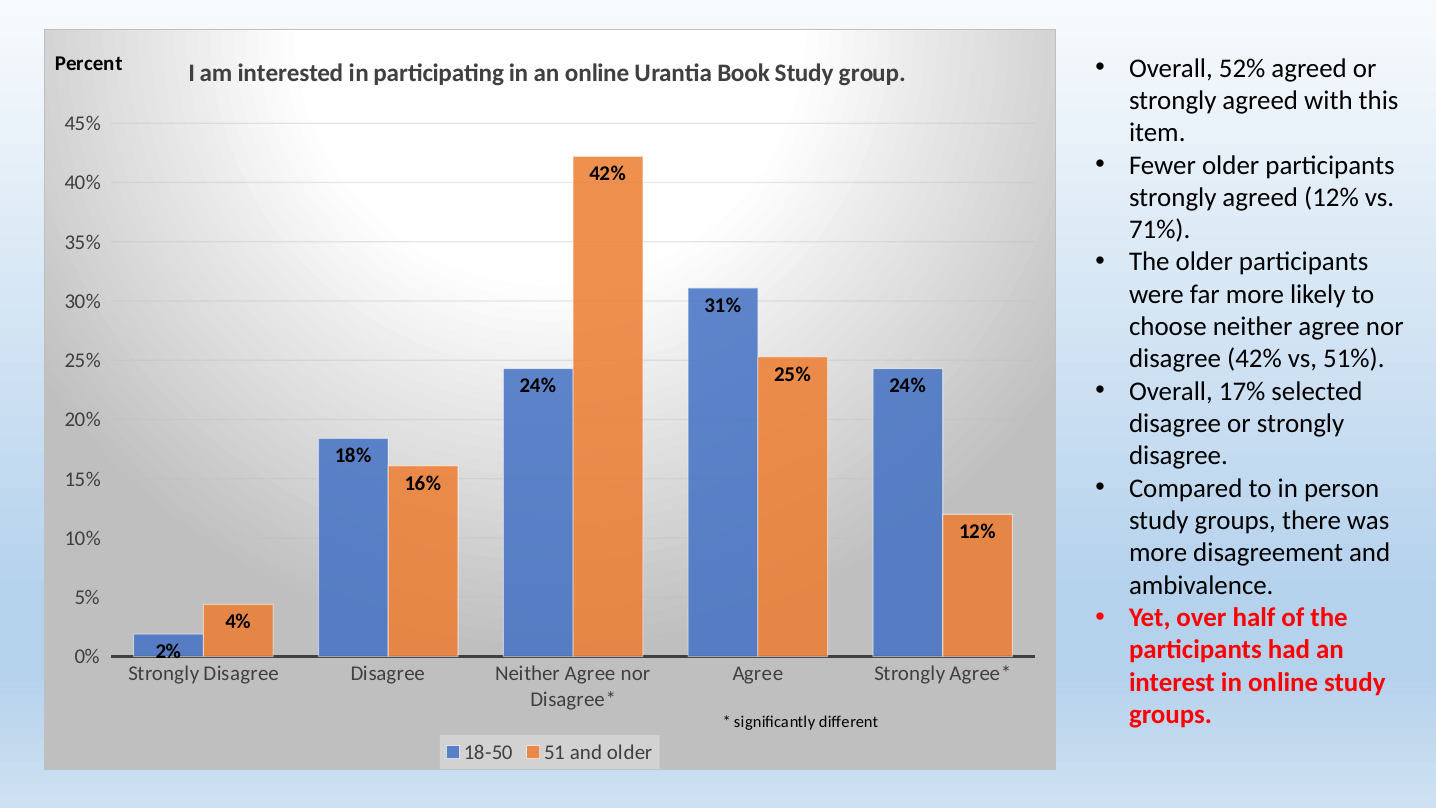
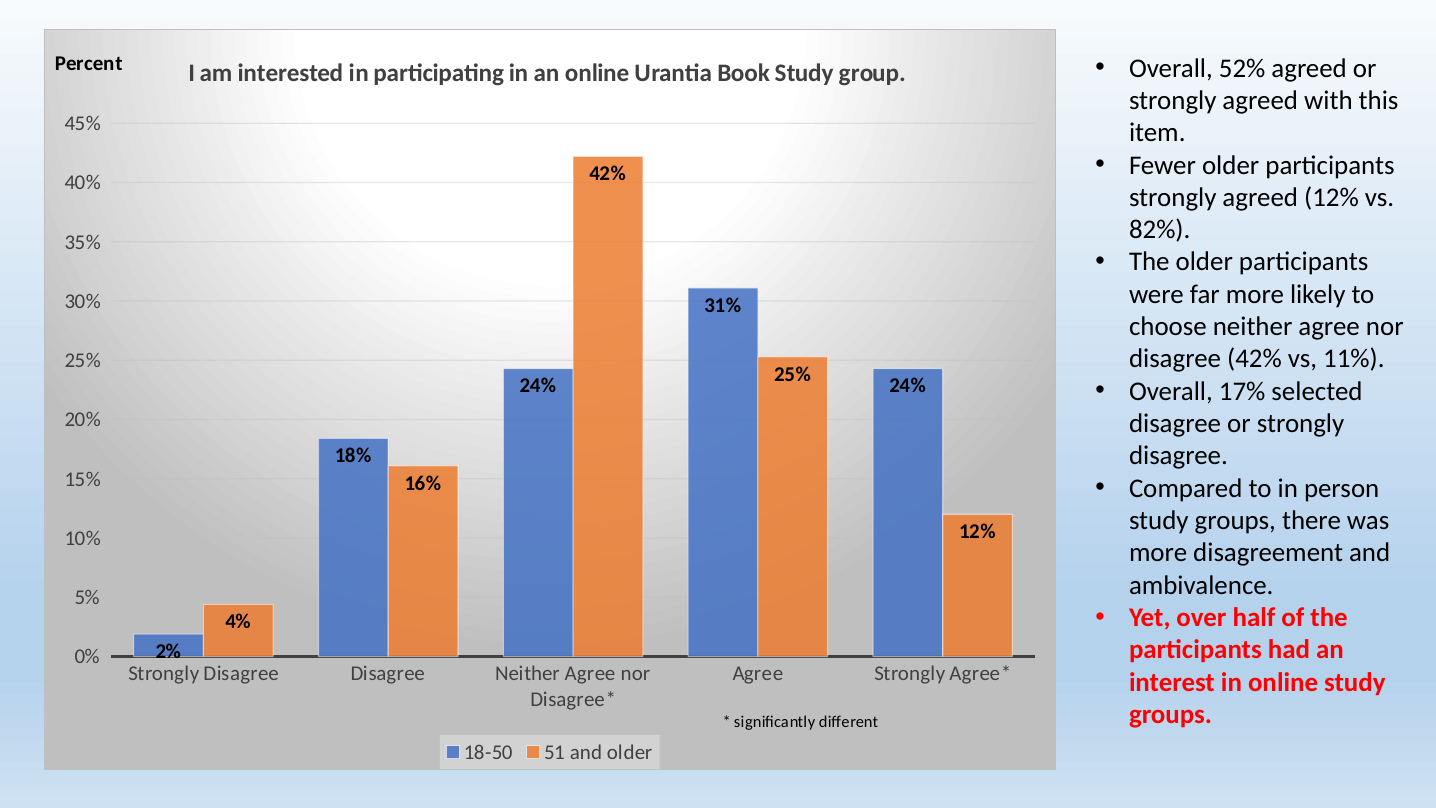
71%: 71% -> 82%
51%: 51% -> 11%
